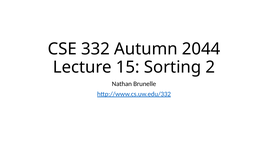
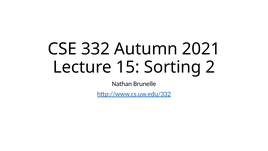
2044: 2044 -> 2021
